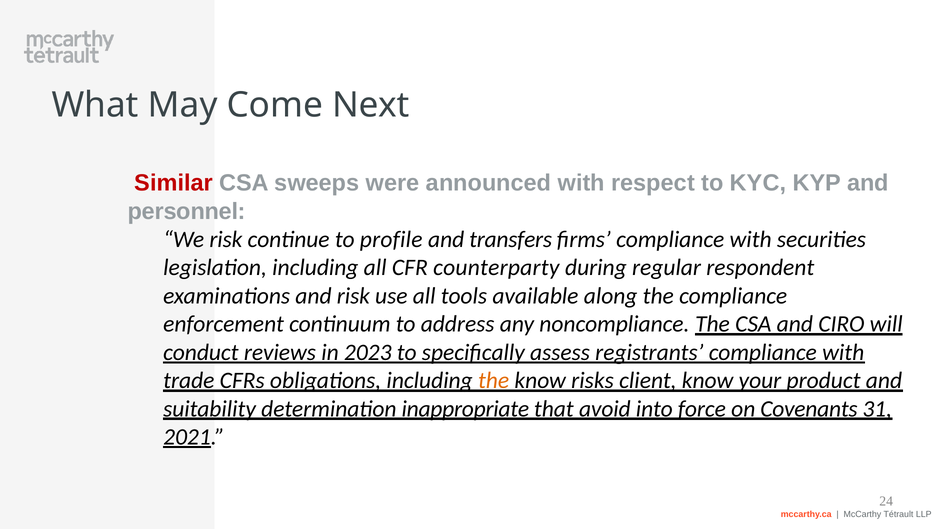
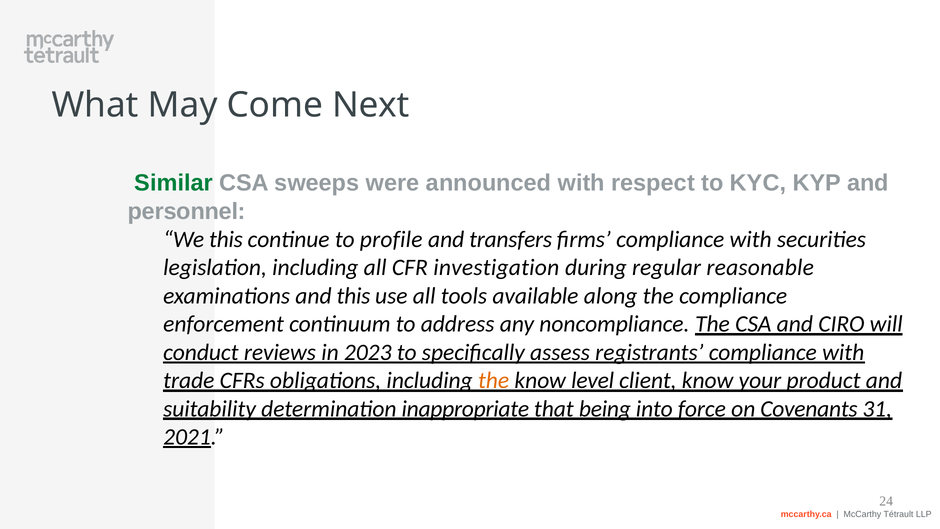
Similar colour: red -> green
We risk: risk -> this
counterparty: counterparty -> investigation
respondent: respondent -> reasonable
and risk: risk -> this
risks: risks -> level
avoid: avoid -> being
